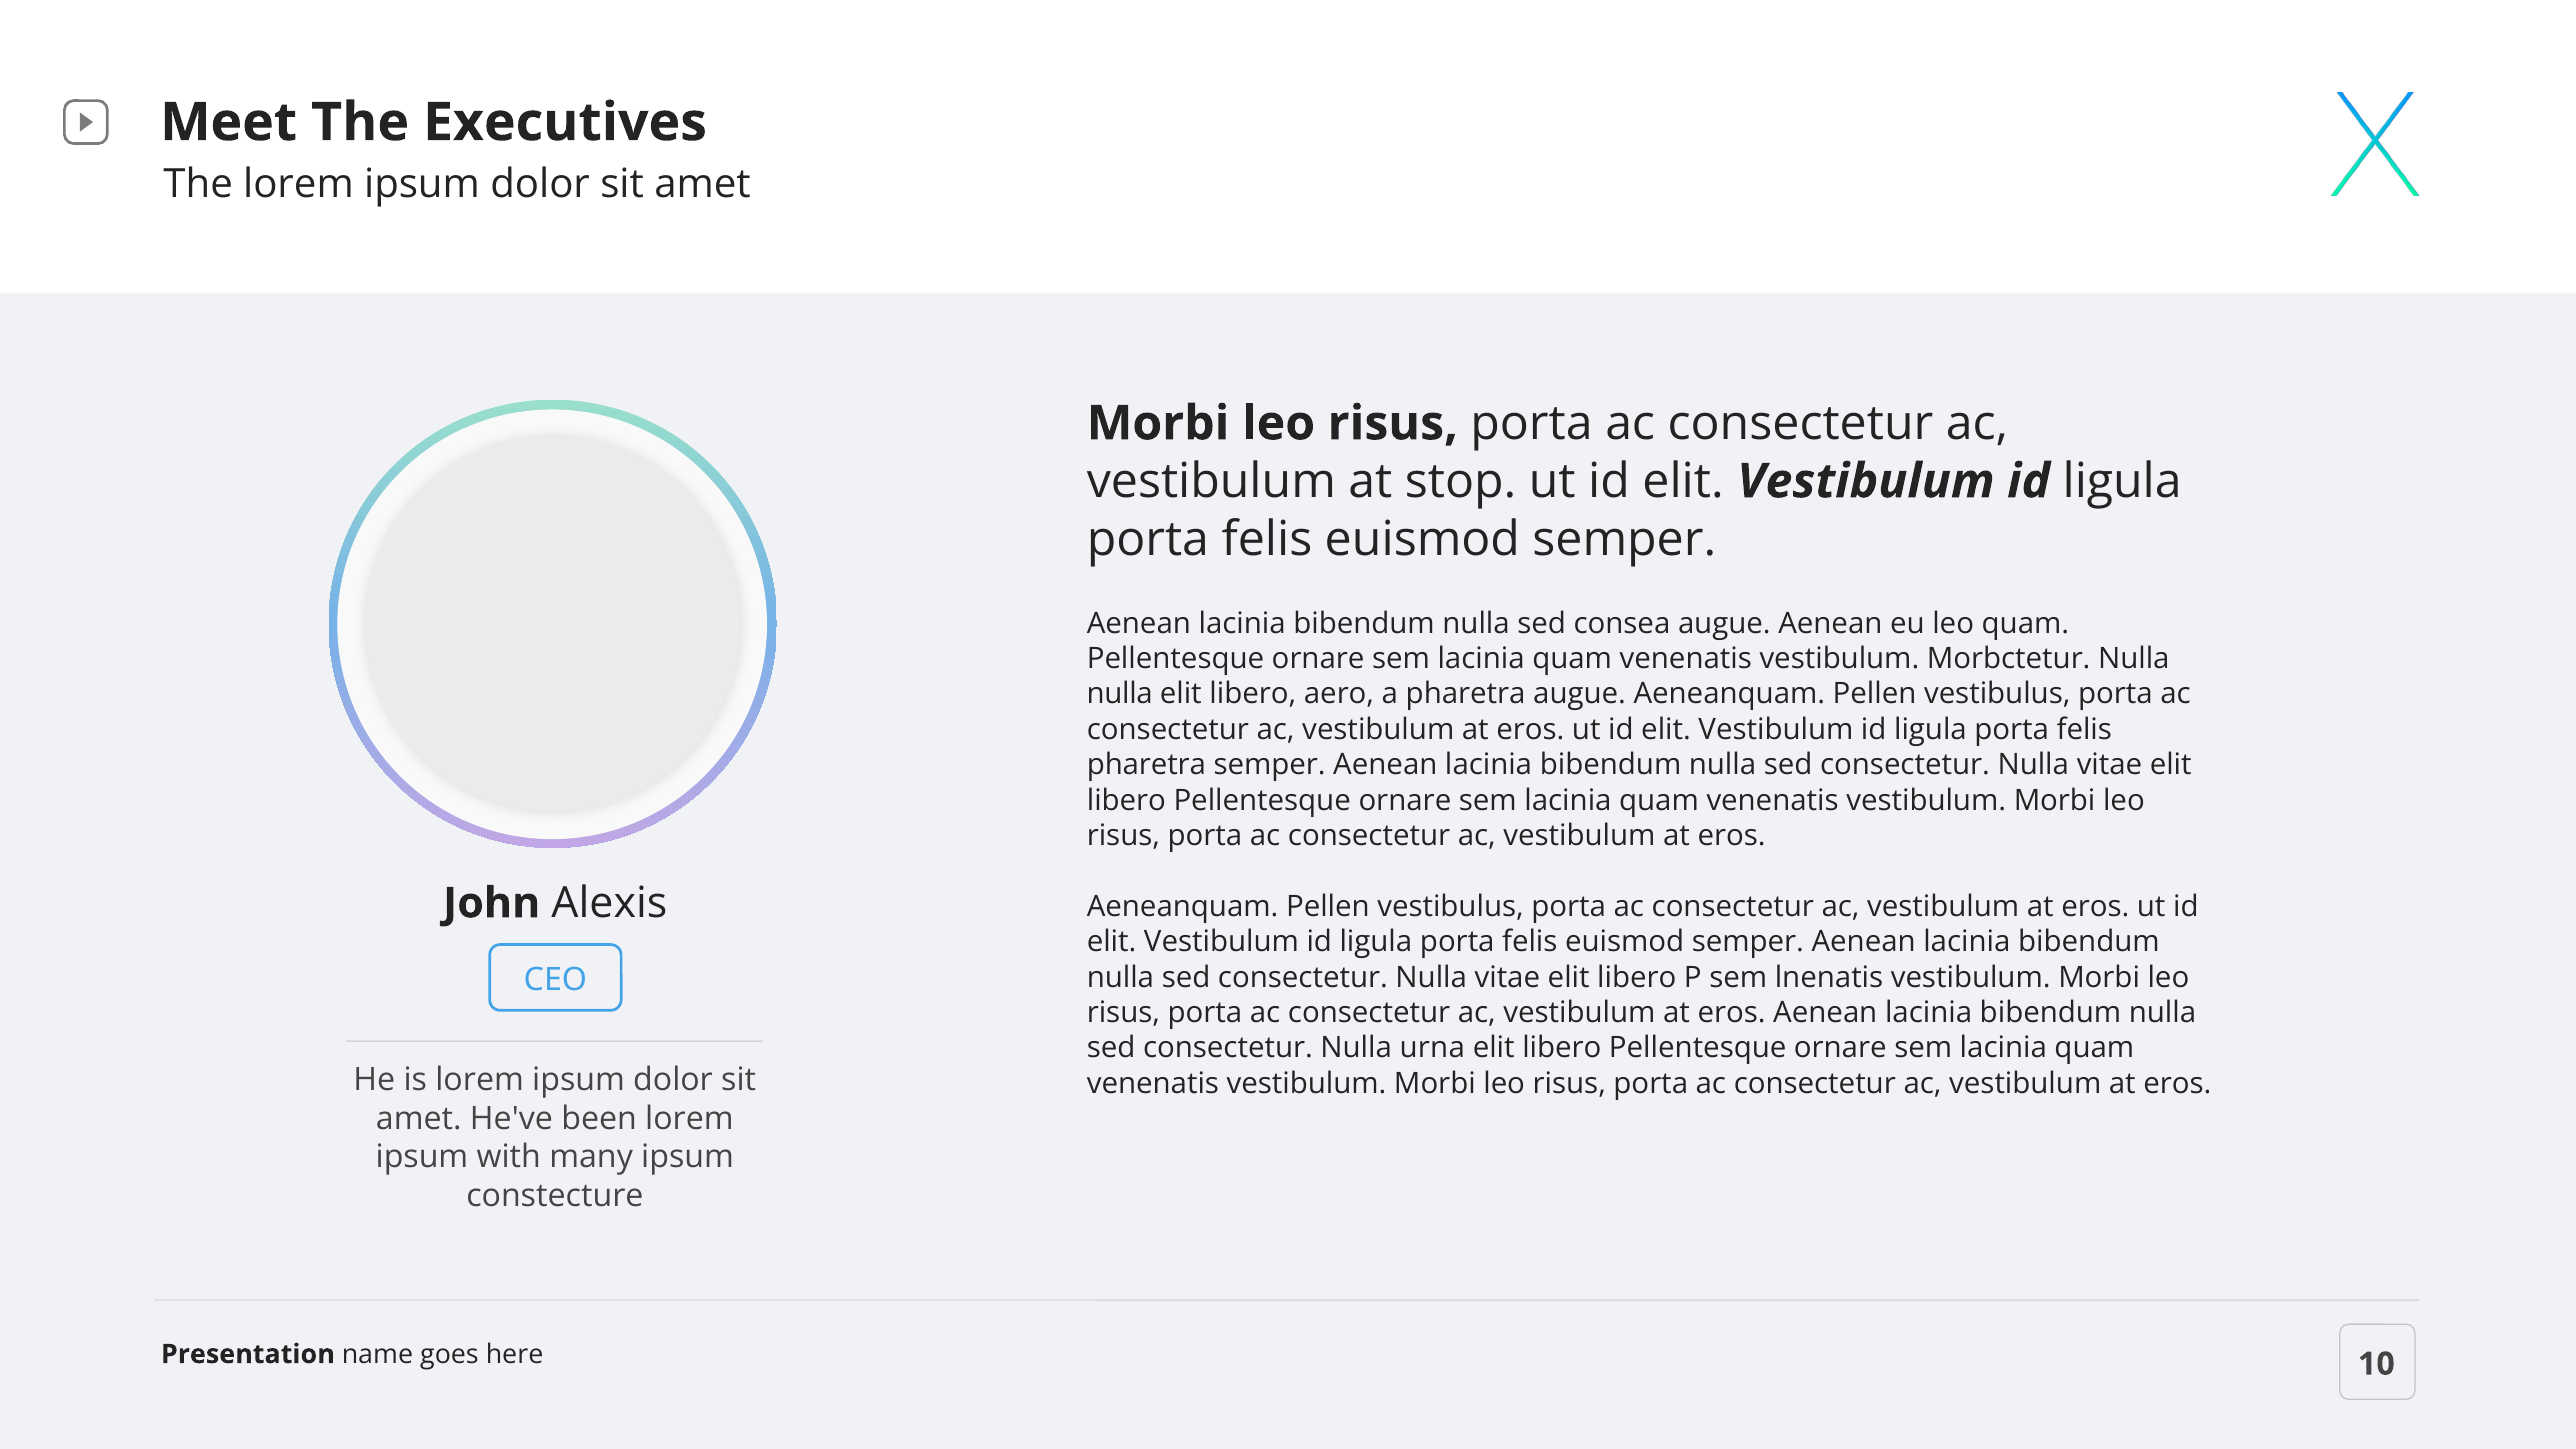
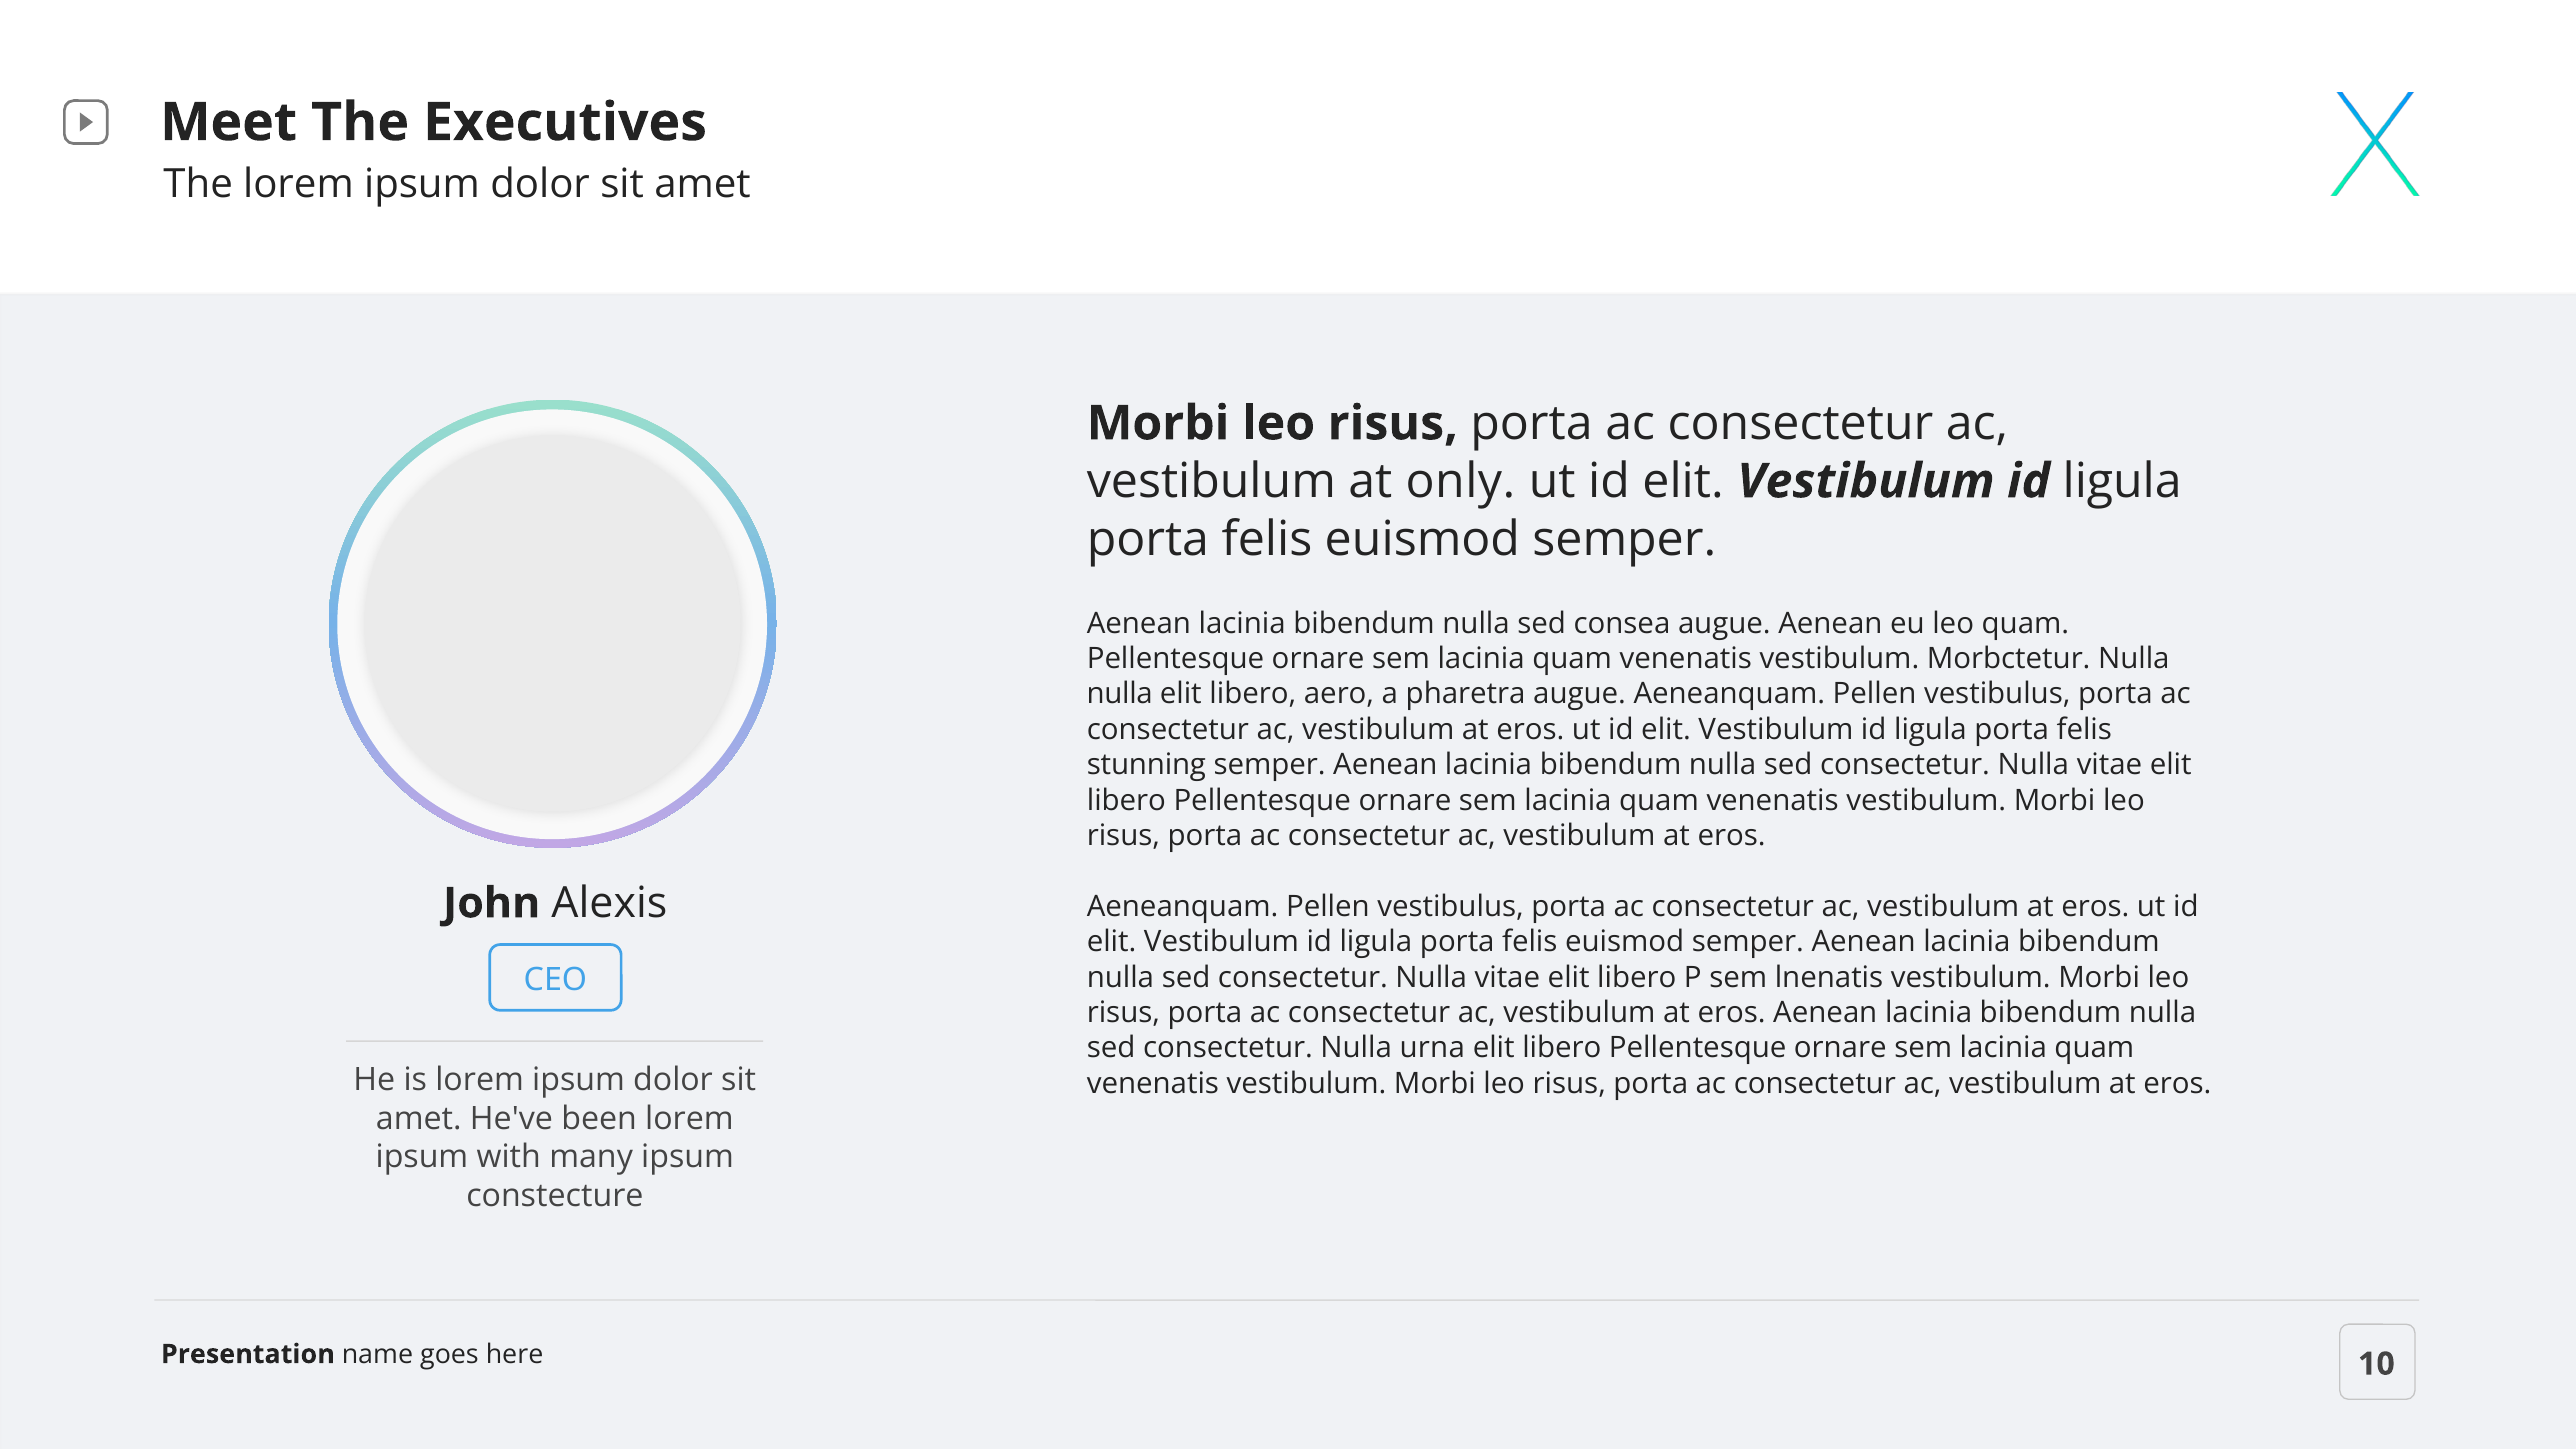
stop: stop -> only
pharetra at (1146, 765): pharetra -> stunning
